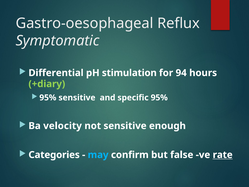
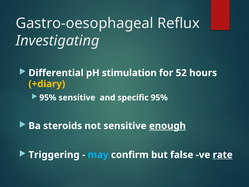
Symptomatic: Symptomatic -> Investigating
94: 94 -> 52
+diary colour: light green -> yellow
velocity: velocity -> steroids
enough underline: none -> present
Categories: Categories -> Triggering
